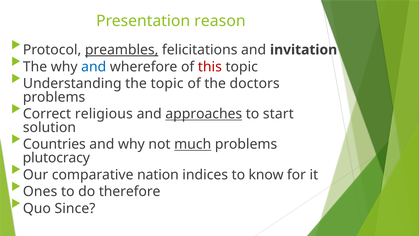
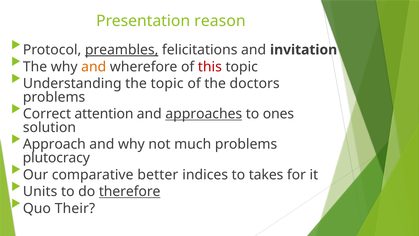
and at (94, 67) colour: blue -> orange
religious: religious -> attention
start: start -> ones
Countries: Countries -> Approach
much underline: present -> none
nation: nation -> better
know: know -> takes
Ones: Ones -> Units
therefore underline: none -> present
Since: Since -> Their
